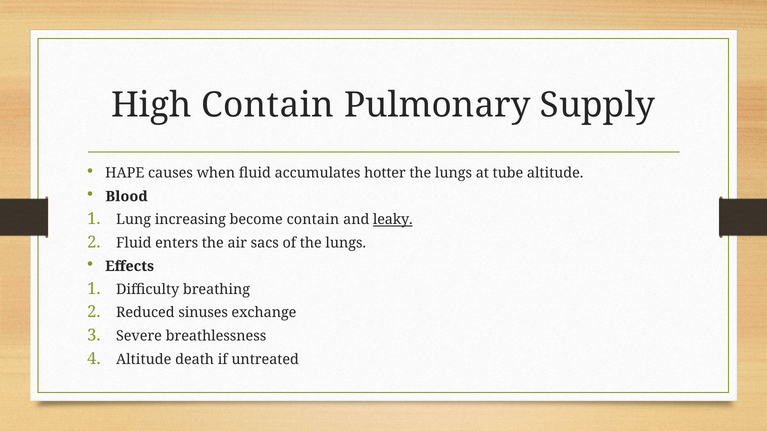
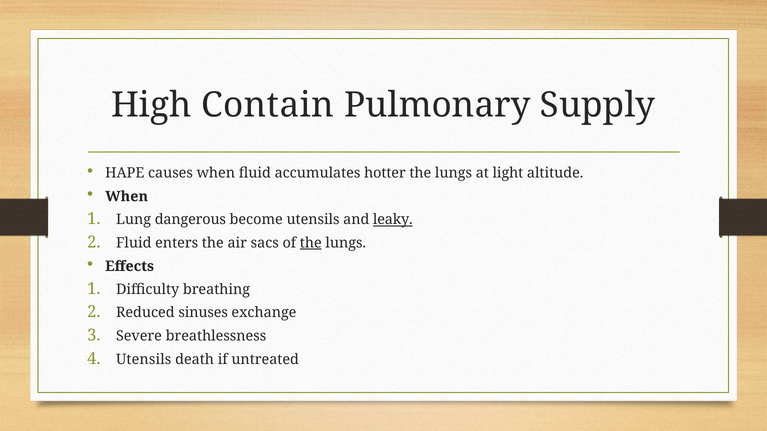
tube: tube -> light
Blood at (127, 197): Blood -> When
increasing: increasing -> dangerous
become contain: contain -> utensils
the at (311, 243) underline: none -> present
Altitude at (144, 360): Altitude -> Utensils
